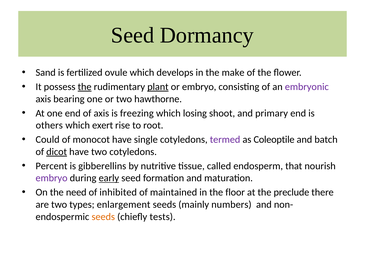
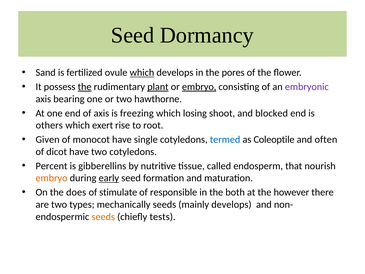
which at (142, 72) underline: none -> present
make: make -> pores
embryo at (199, 87) underline: none -> present
primary: primary -> blocked
Could: Could -> Given
termed colour: purple -> blue
batch: batch -> often
dicot underline: present -> none
embryo at (52, 178) colour: purple -> orange
need: need -> does
inhibited: inhibited -> stimulate
maintained: maintained -> responsible
floor: floor -> both
preclude: preclude -> however
enlargement: enlargement -> mechanically
mainly numbers: numbers -> develops
